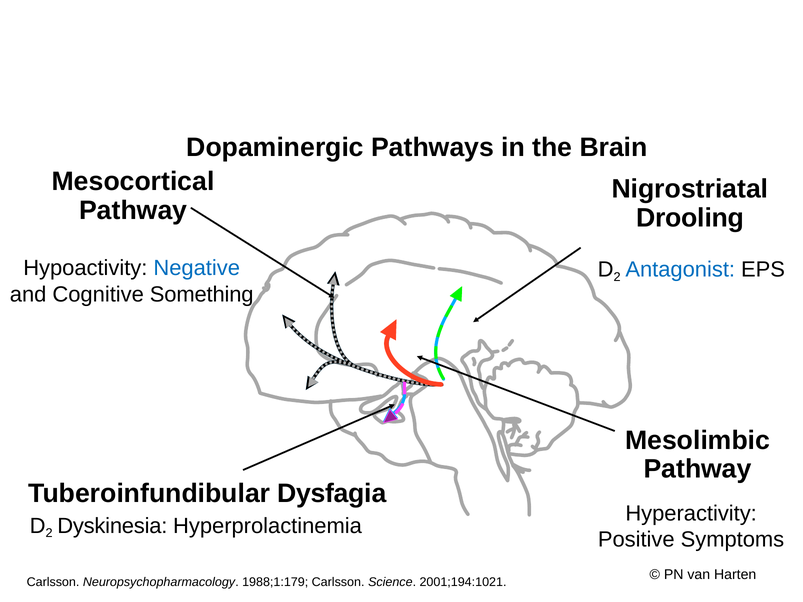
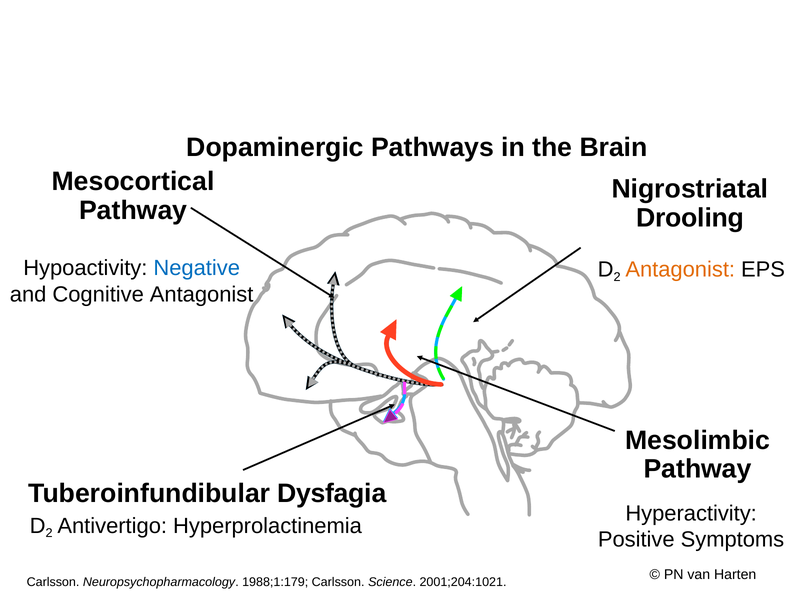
Antagonist at (680, 270) colour: blue -> orange
Cognitive Something: Something -> Antagonist
Dyskinesia: Dyskinesia -> Antivertigo
2001;194:1021: 2001;194:1021 -> 2001;204:1021
